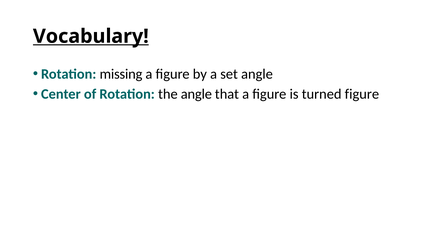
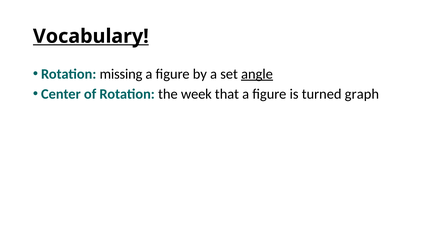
angle at (257, 74) underline: none -> present
the angle: angle -> week
turned figure: figure -> graph
